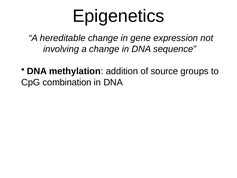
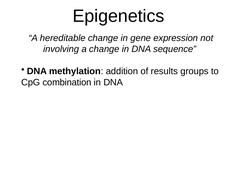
source: source -> results
